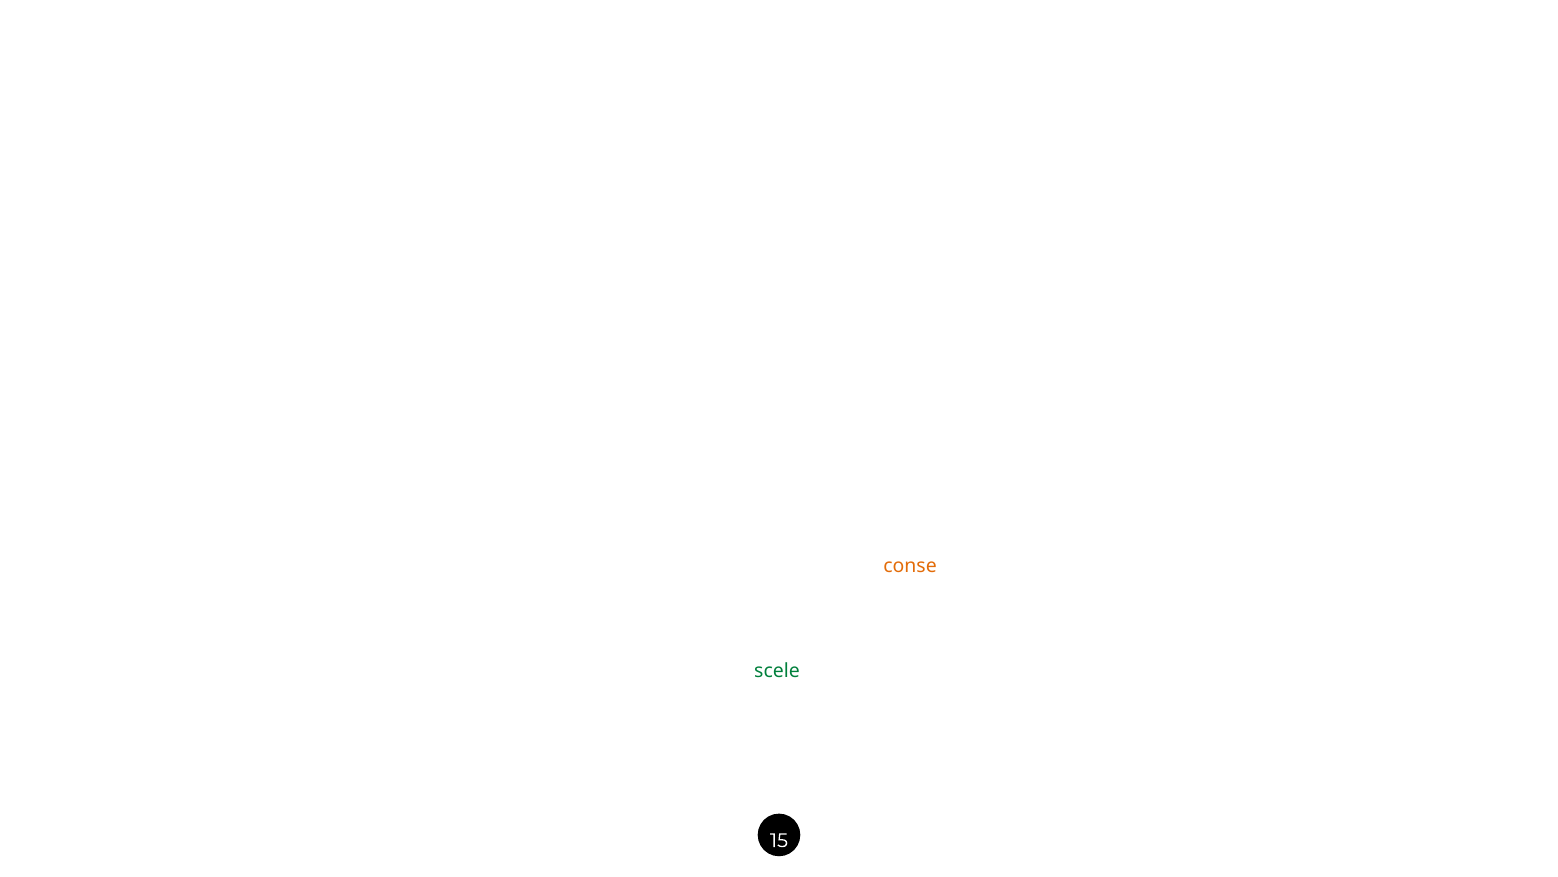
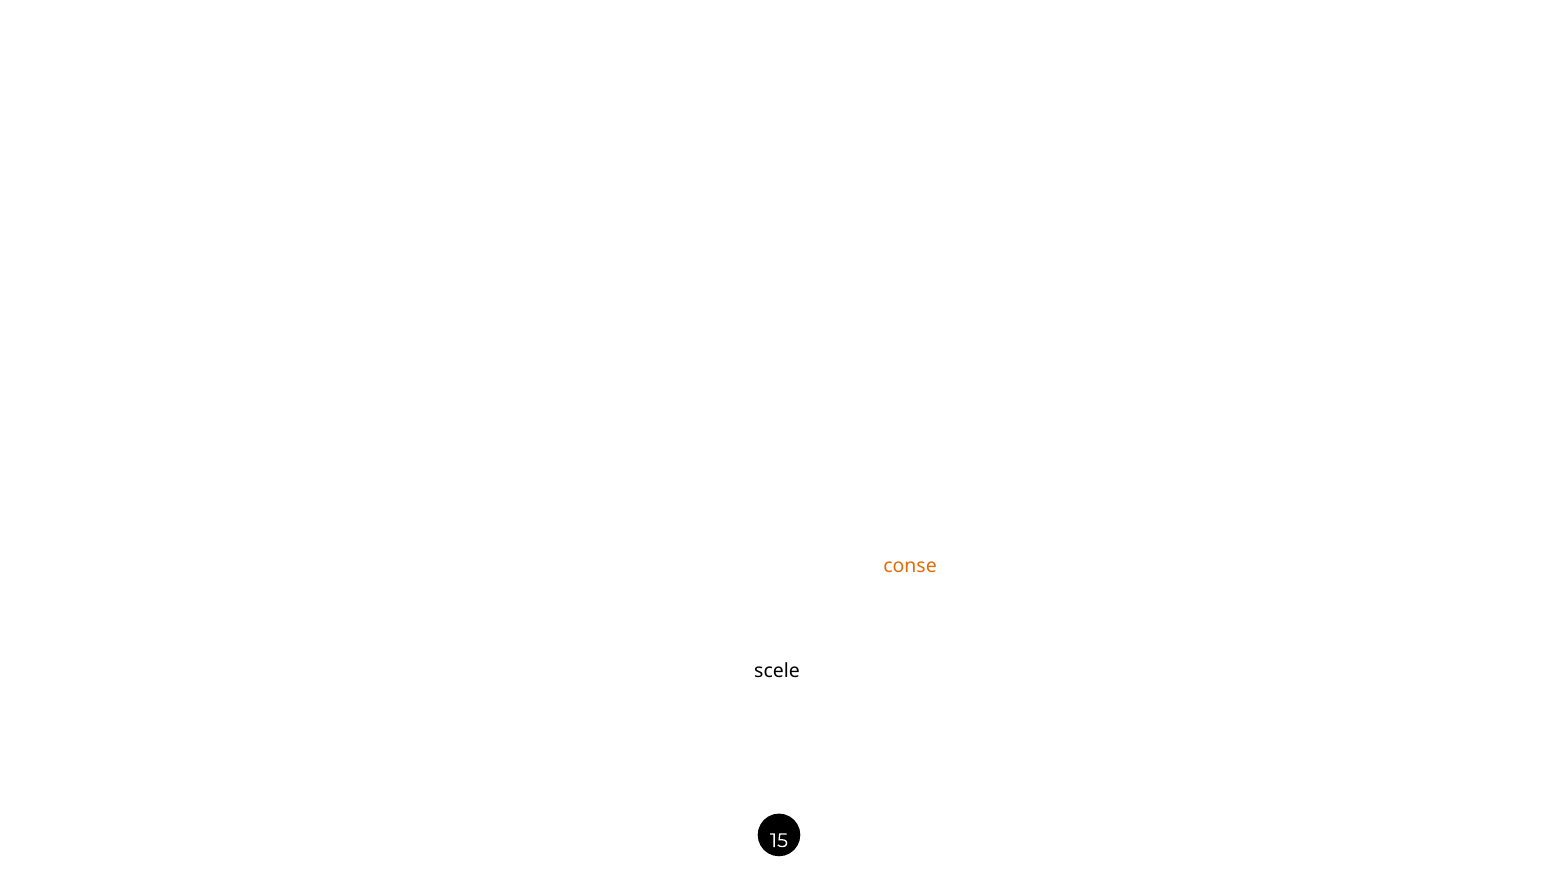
scele at (777, 671) colour: green -> black
